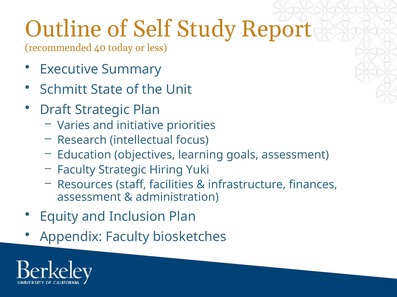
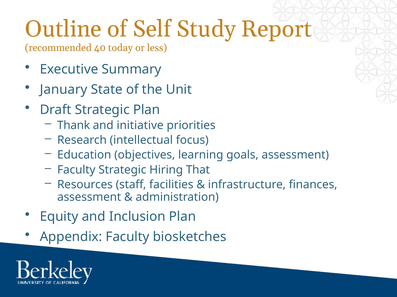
Schmitt: Schmitt -> January
Varies: Varies -> Thank
Yuki: Yuki -> That
